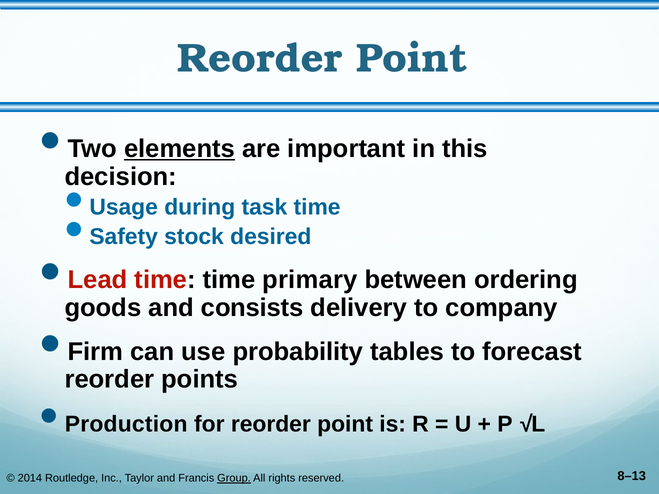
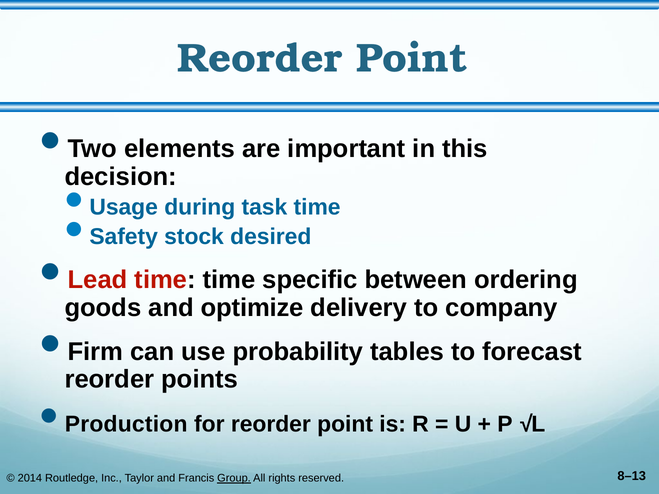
elements underline: present -> none
primary: primary -> specific
consists: consists -> optimize
